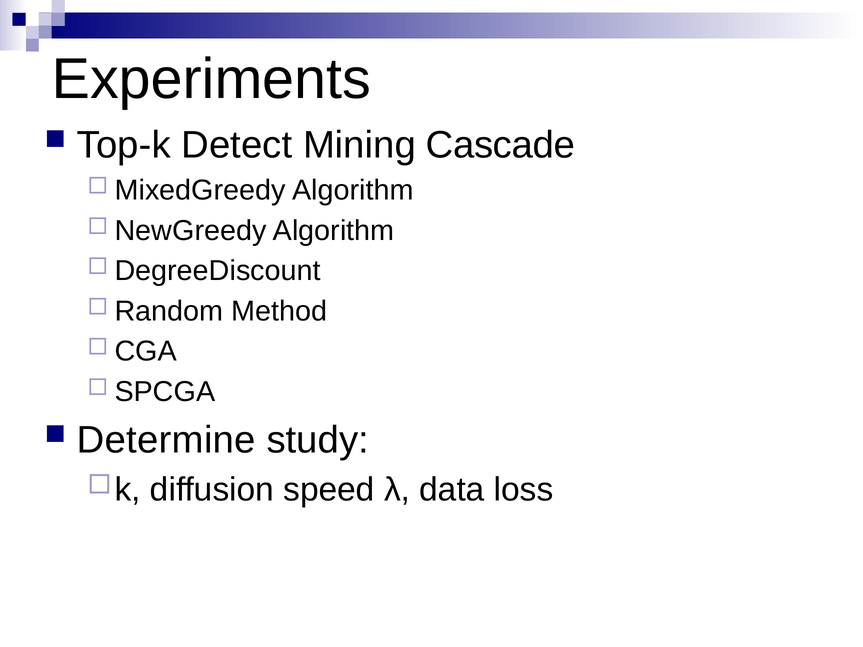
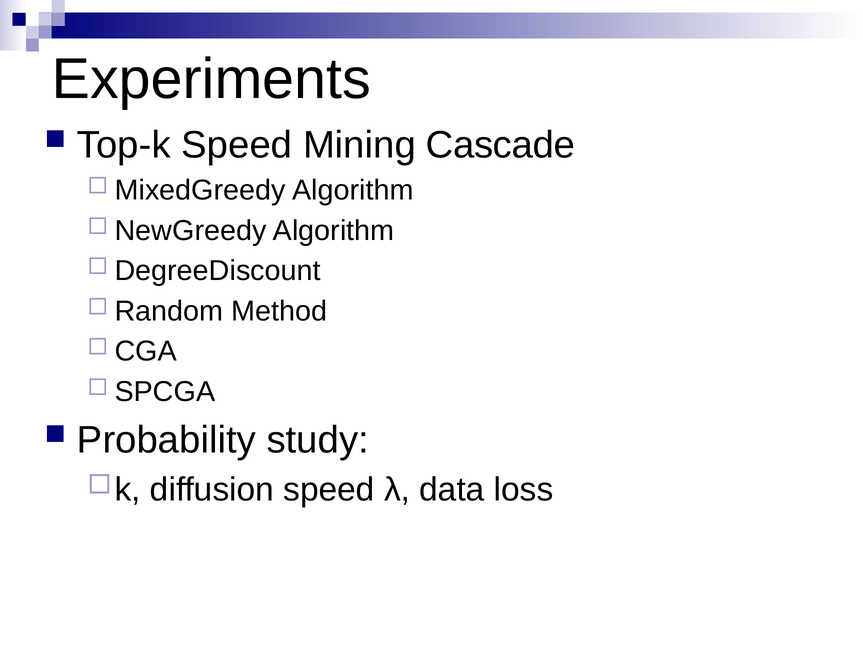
Top-k Detect: Detect -> Speed
Determine: Determine -> Probability
